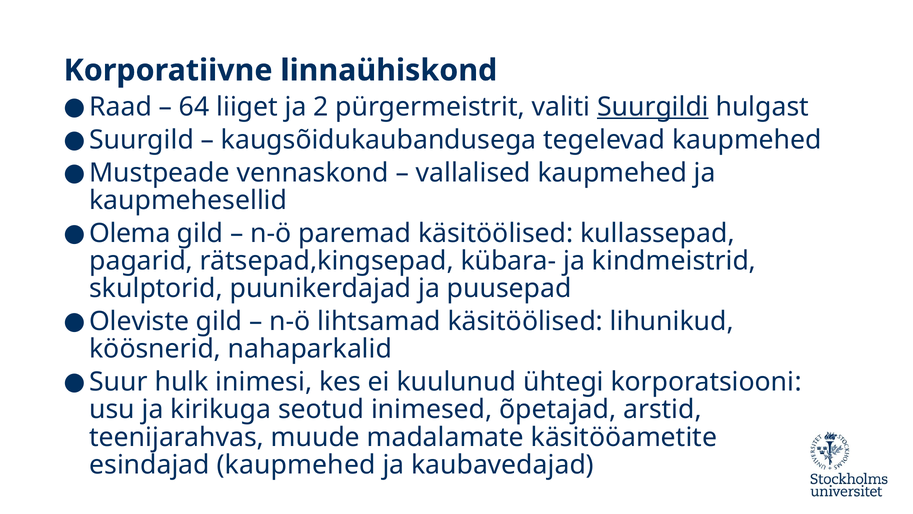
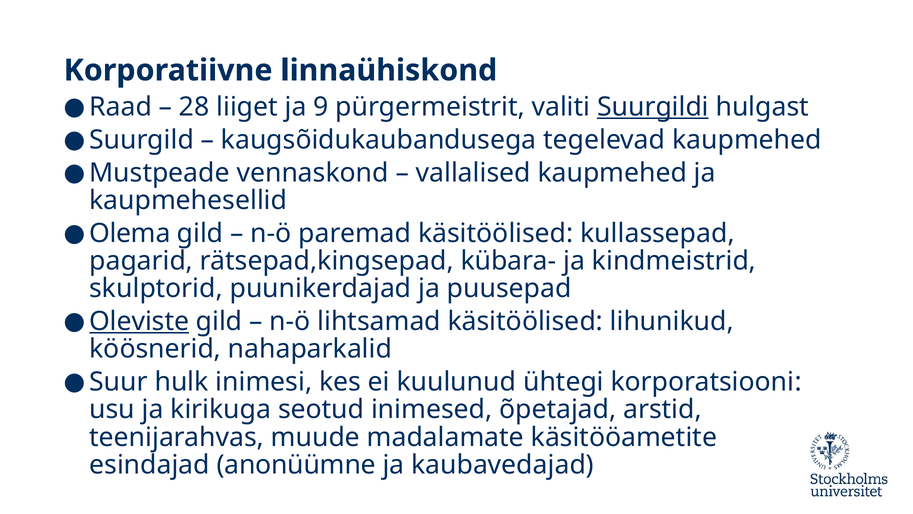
64: 64 -> 28
2: 2 -> 9
Oleviste underline: none -> present
esindajad kaupmehed: kaupmehed -> anonüümne
